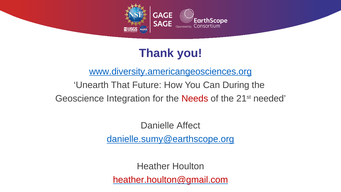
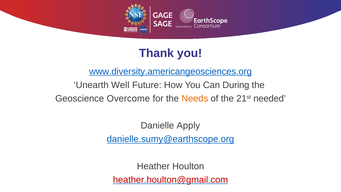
That: That -> Well
Integration: Integration -> Overcome
Needs colour: red -> orange
Affect: Affect -> Apply
